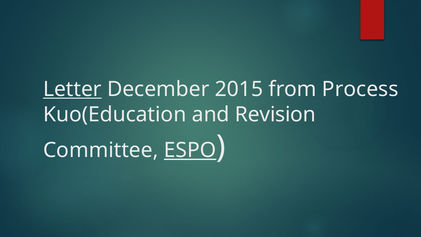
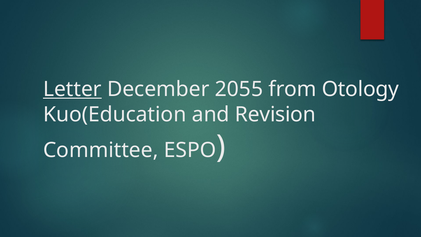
2015: 2015 -> 2055
Process: Process -> Otology
ESPO underline: present -> none
